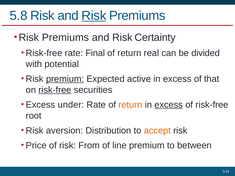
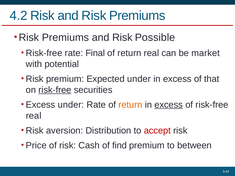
5.8: 5.8 -> 4.2
Risk at (94, 16) underline: present -> none
Certainty: Certainty -> Possible
divided: divided -> market
premium at (65, 79) underline: present -> none
Expected active: active -> under
root at (34, 116): root -> real
accept colour: orange -> red
From: From -> Cash
line: line -> find
